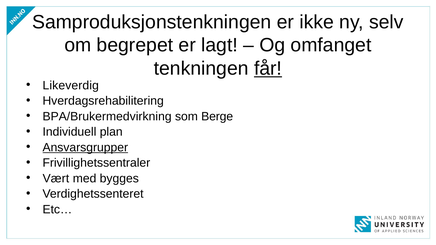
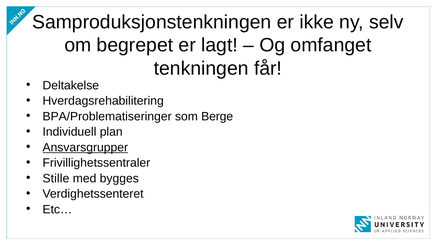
får underline: present -> none
Likeverdig: Likeverdig -> Deltakelse
BPA/Brukermedvirkning: BPA/Brukermedvirkning -> BPA/Problematiseringer
Vært: Vært -> Stille
